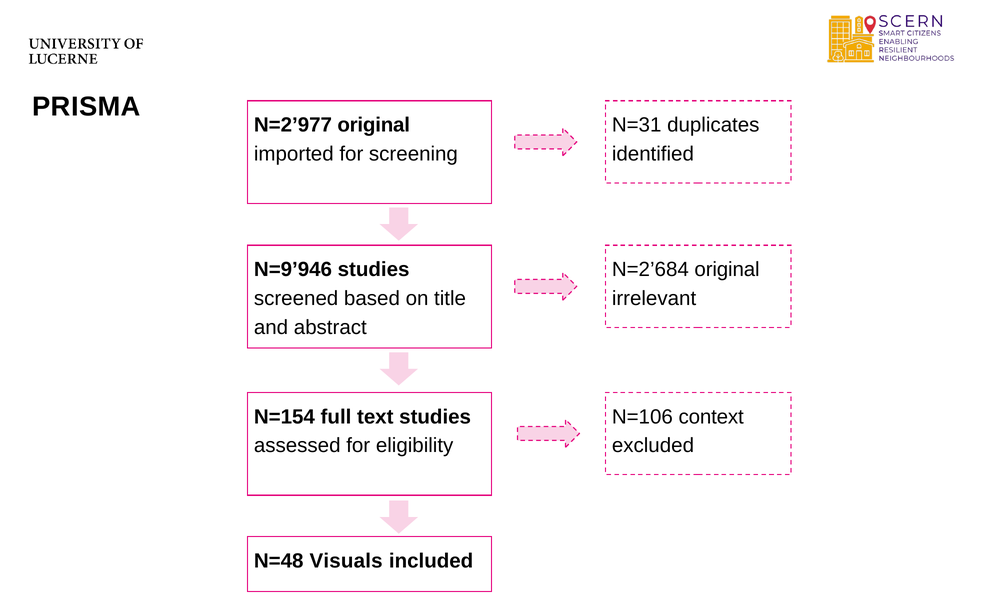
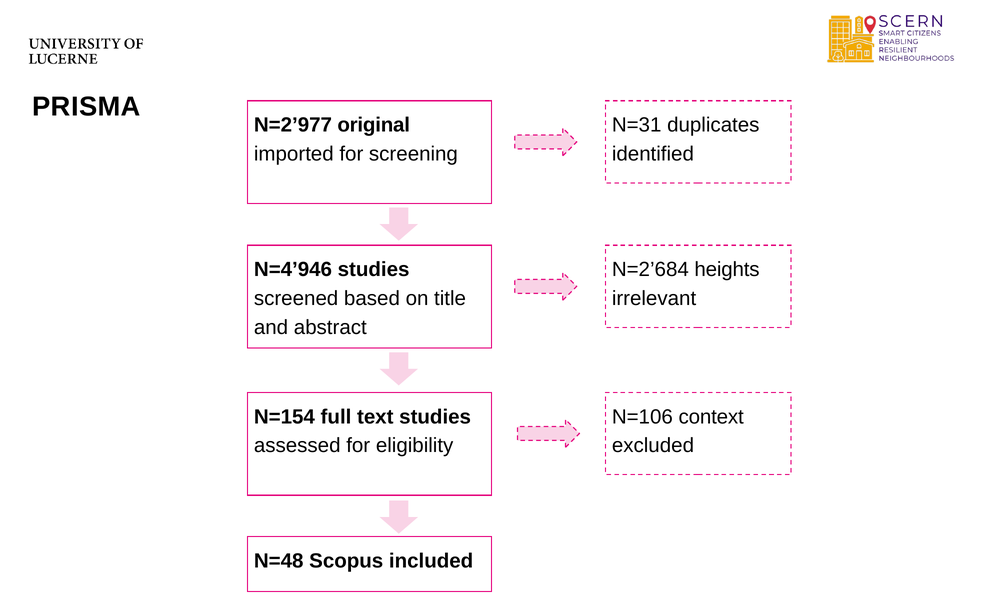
N=9’946: N=9’946 -> N=4’946
N=2’684 original: original -> heights
Visuals: Visuals -> Scopus
